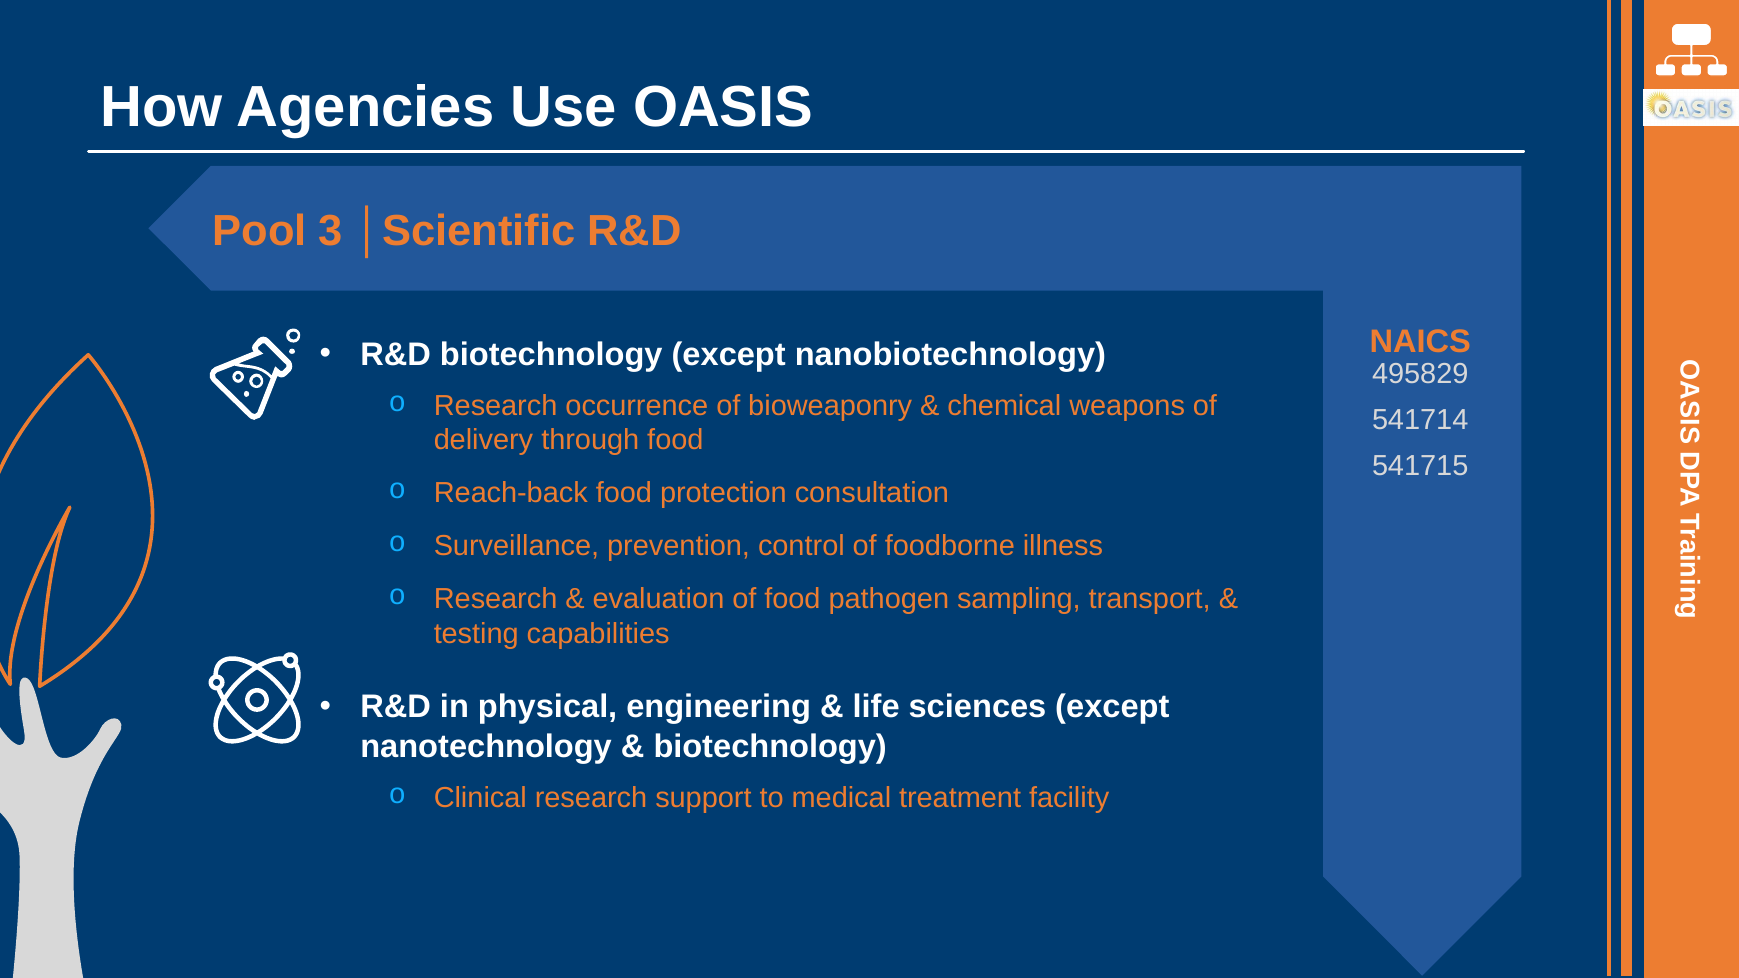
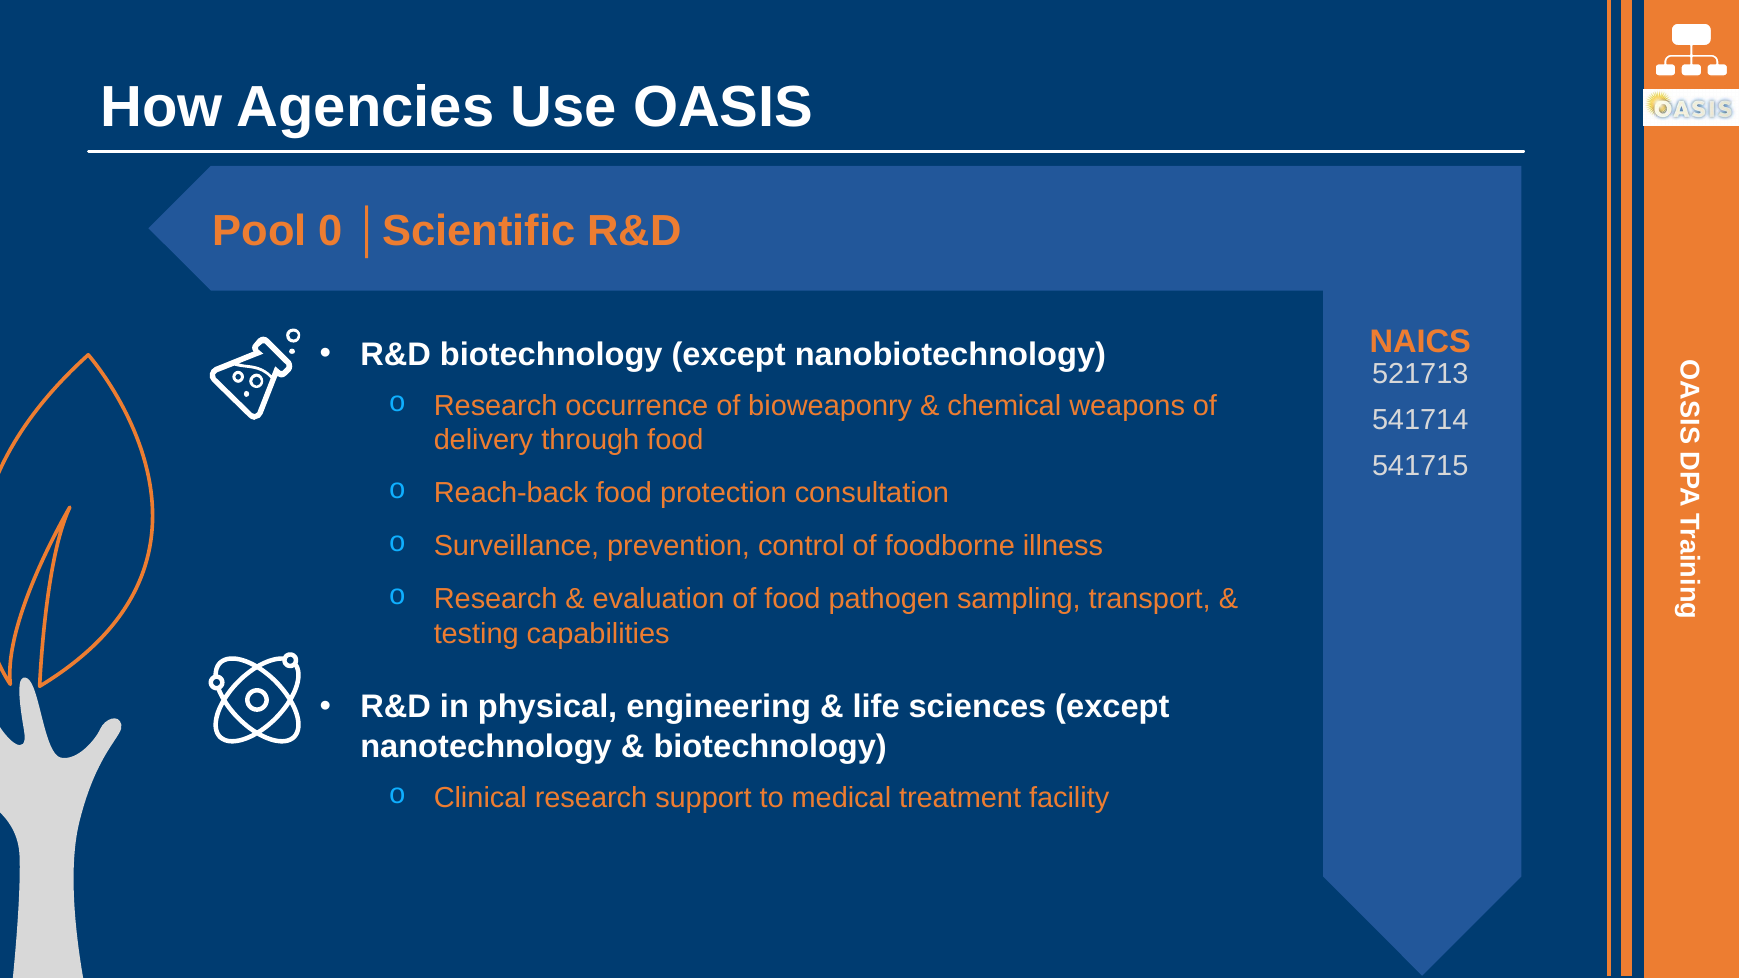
3: 3 -> 0
495829: 495829 -> 521713
